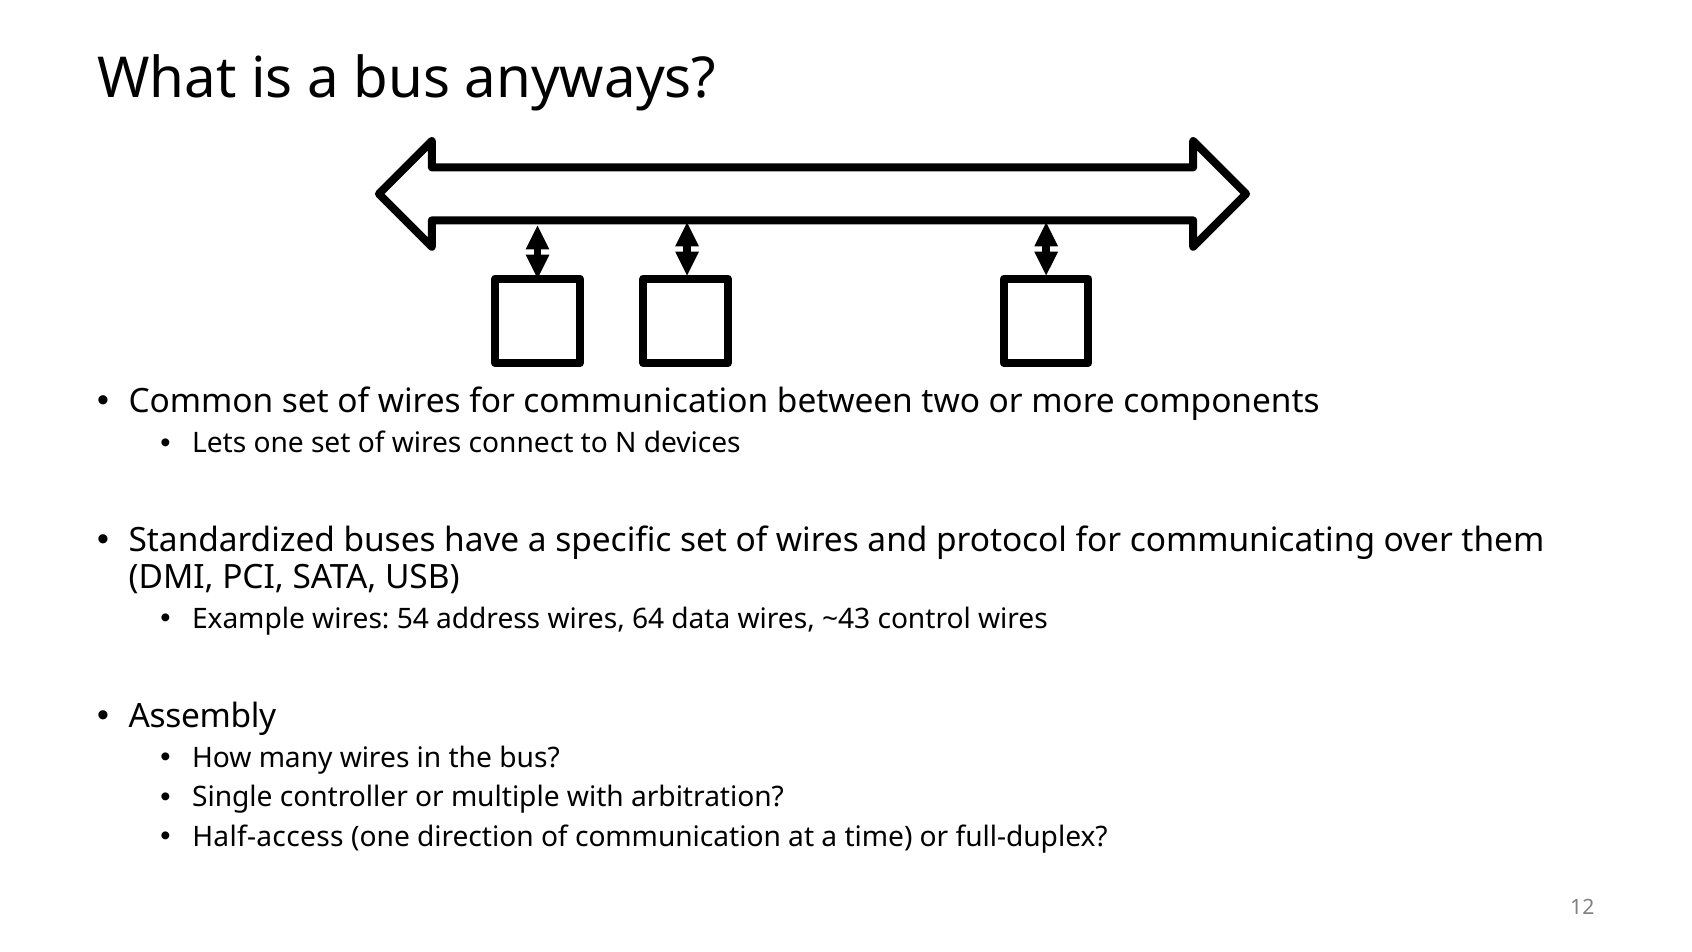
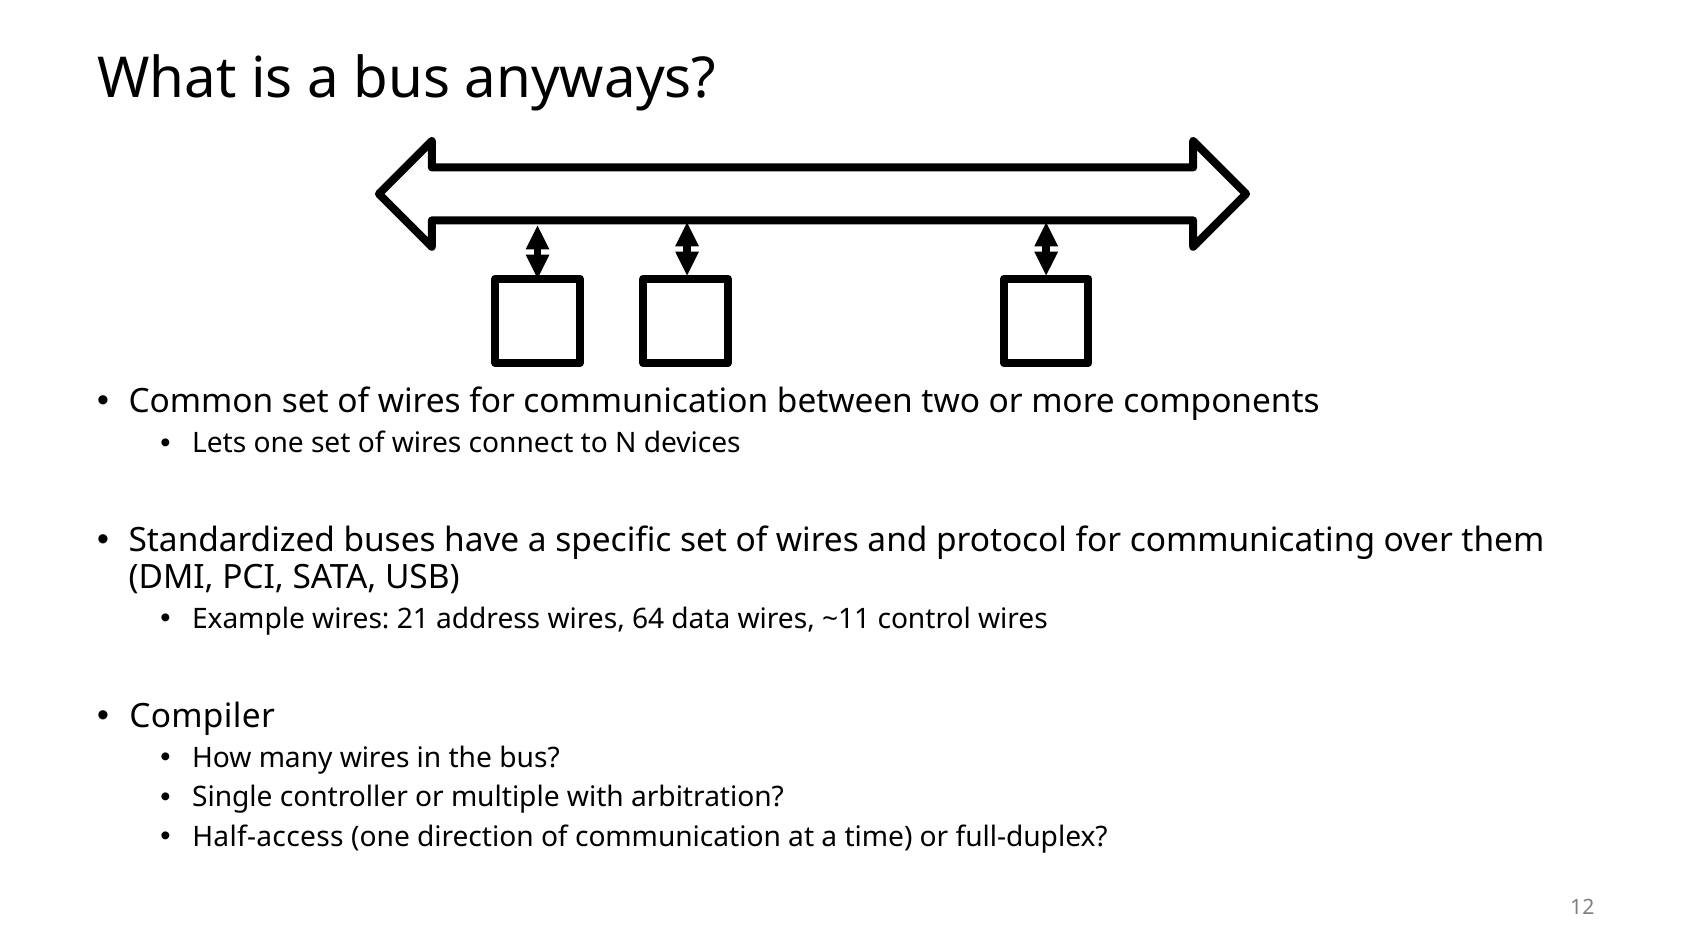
54: 54 -> 21
~43: ~43 -> ~11
Assembly: Assembly -> Compiler
